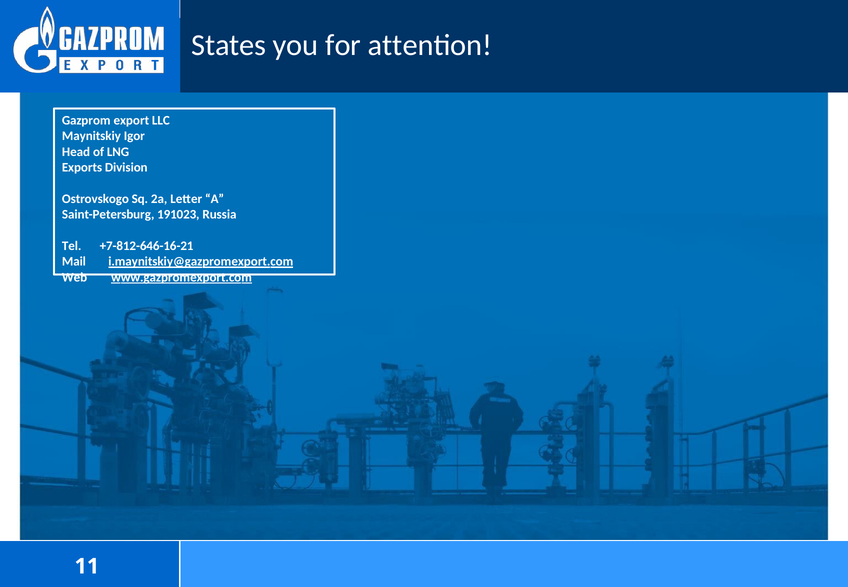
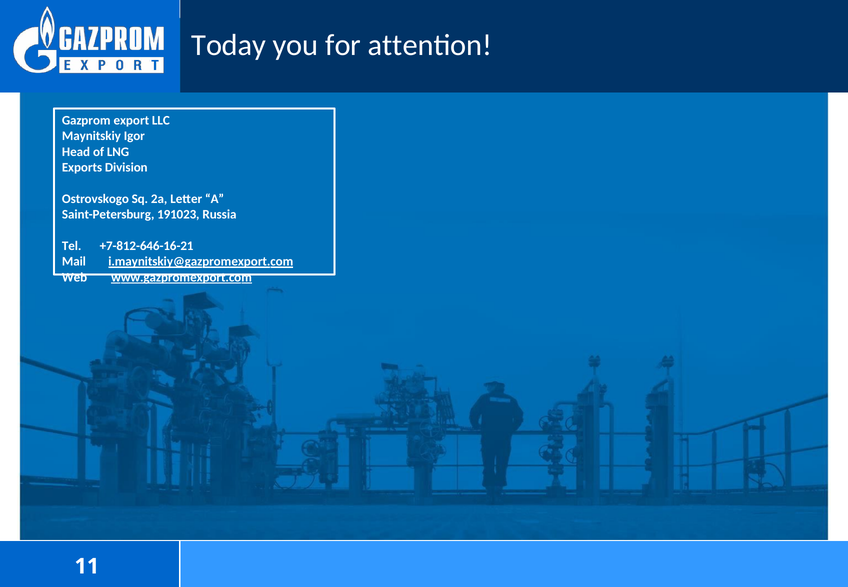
States: States -> Today
